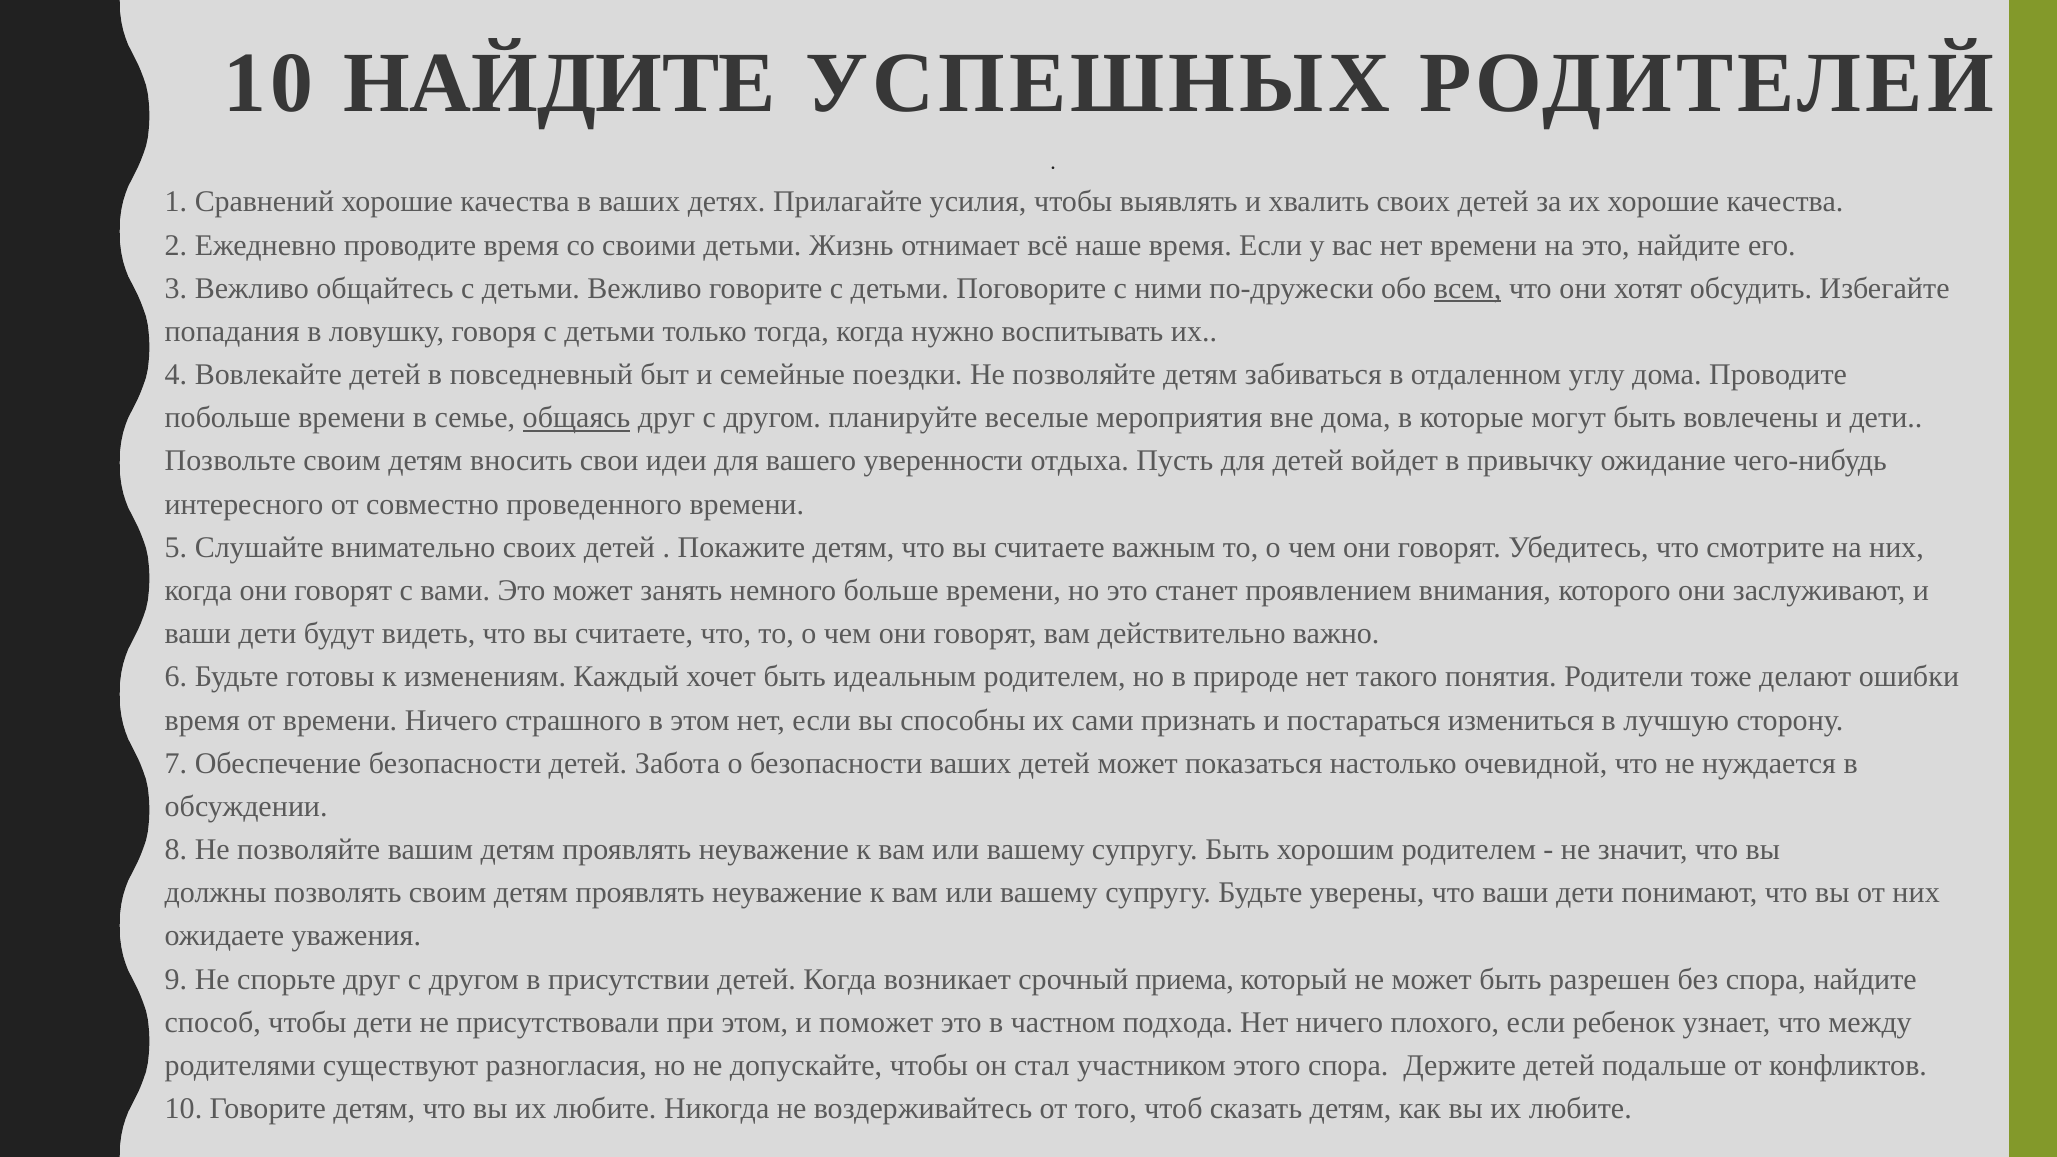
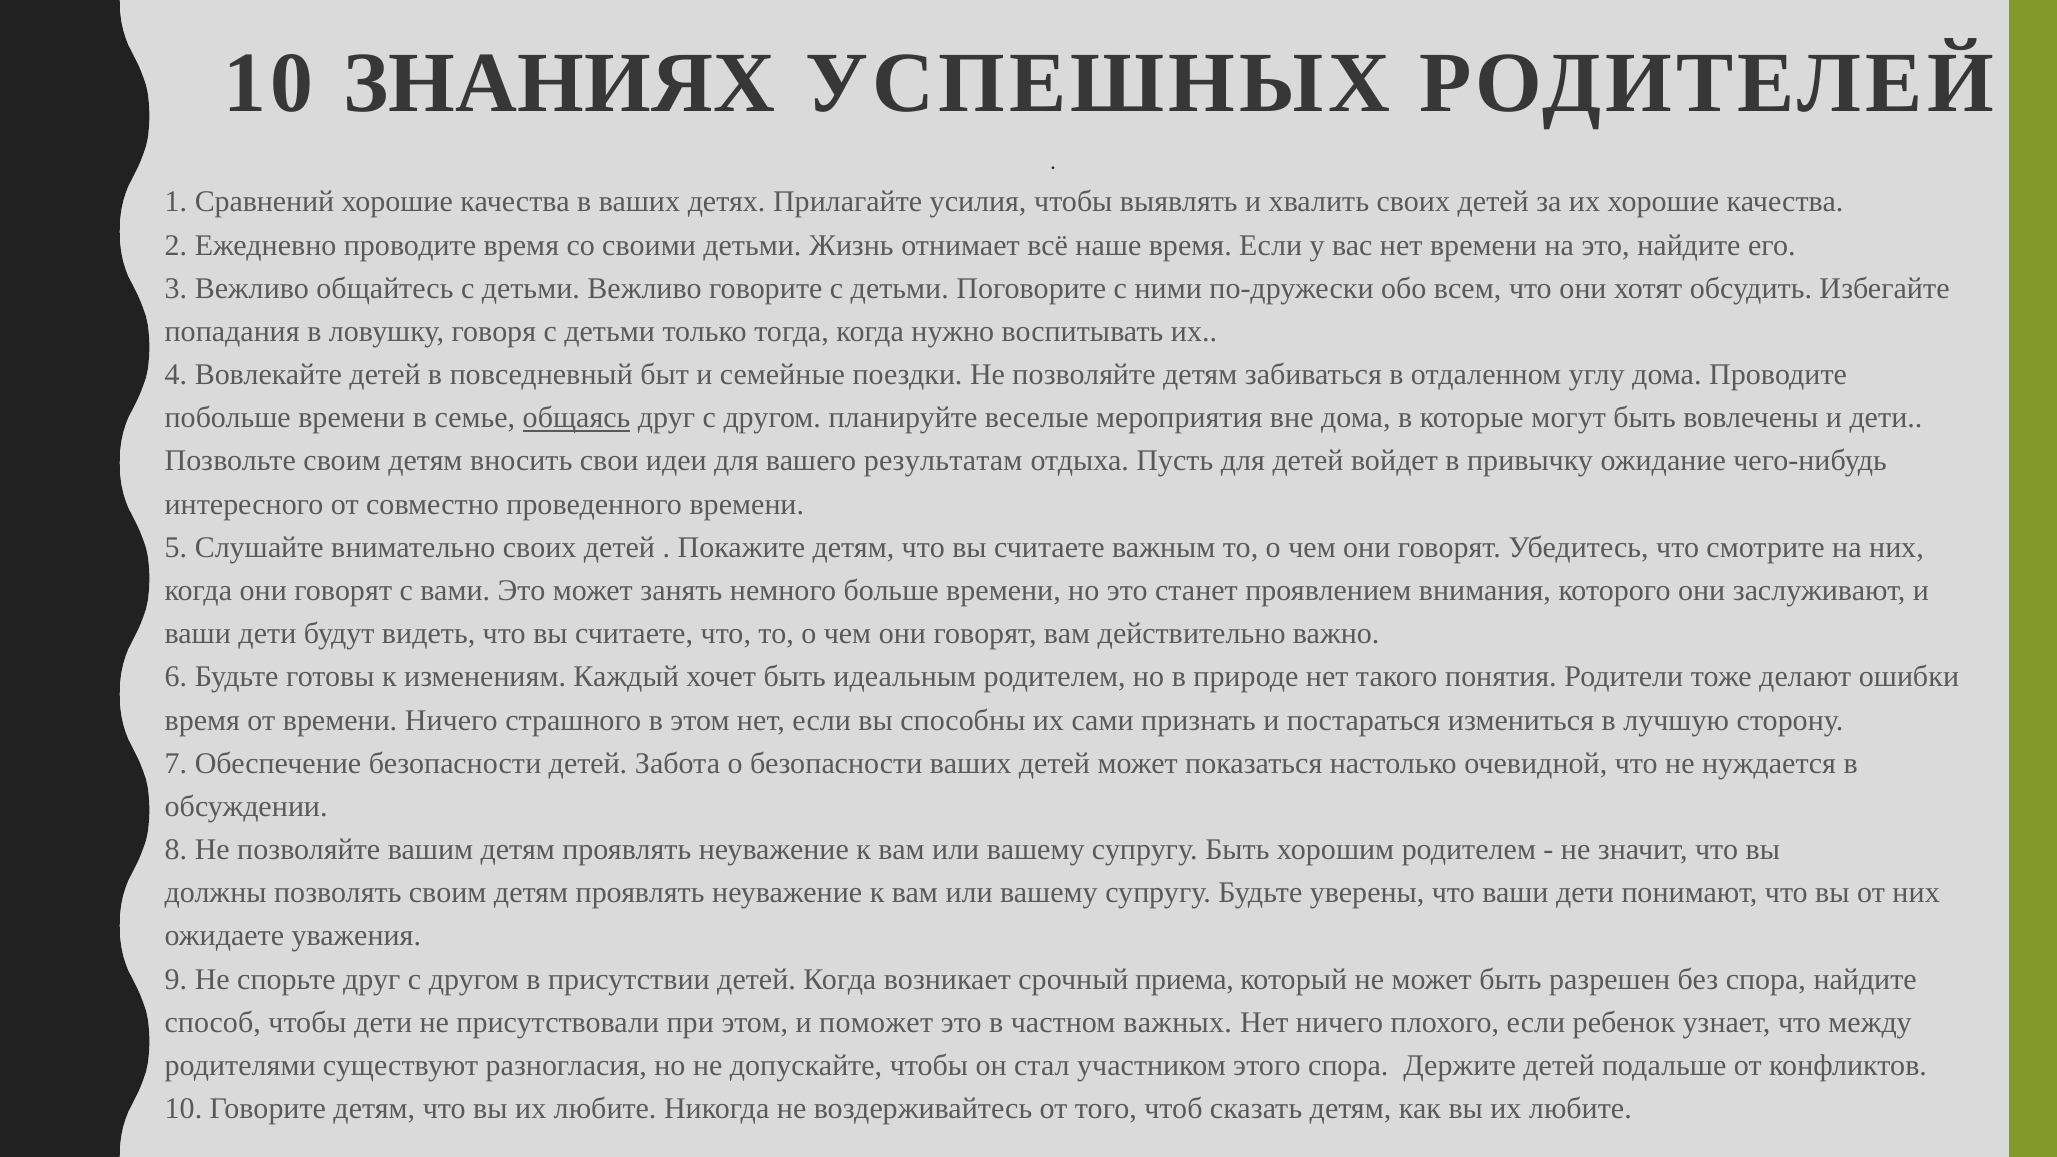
10 НАЙДИТЕ: НАЙДИТЕ -> ЗНАНИЯХ
всем underline: present -> none
уверенности: уверенности -> результатам
подхода: подхода -> важных
